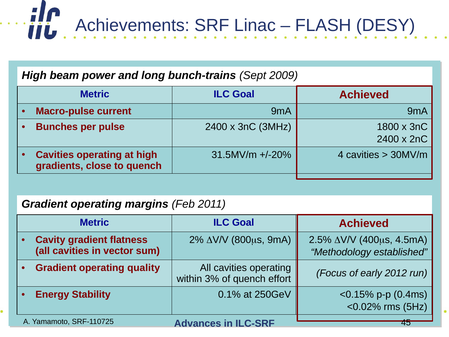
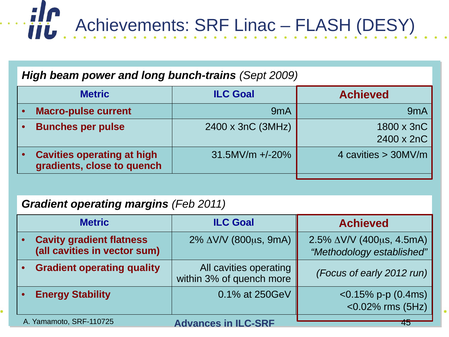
effort: effort -> more
